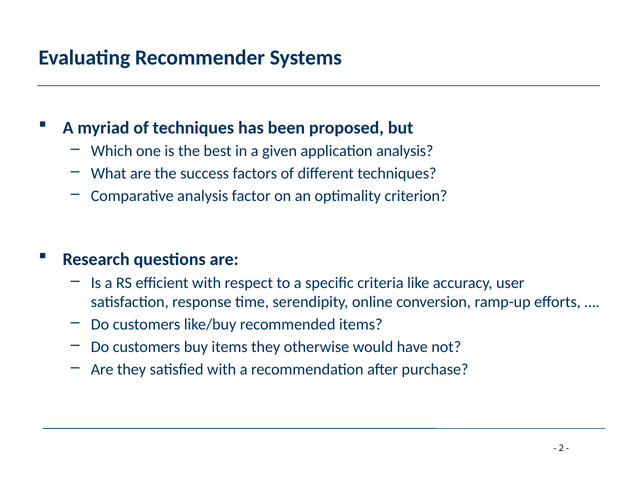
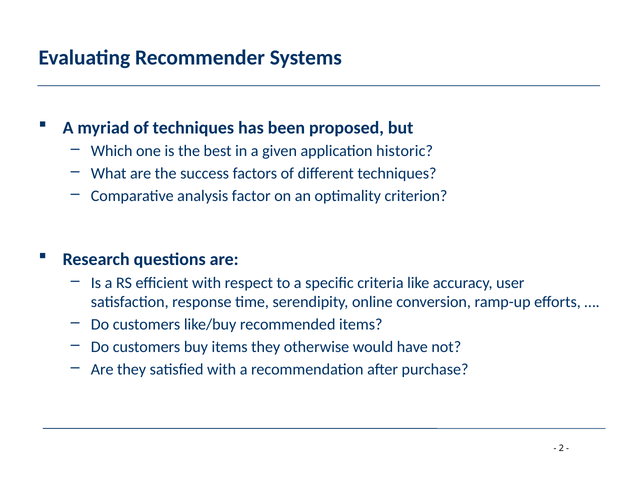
application analysis: analysis -> historic
